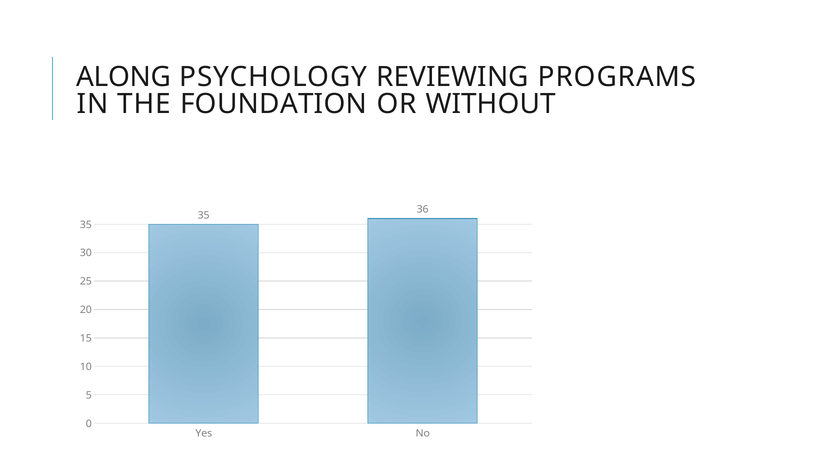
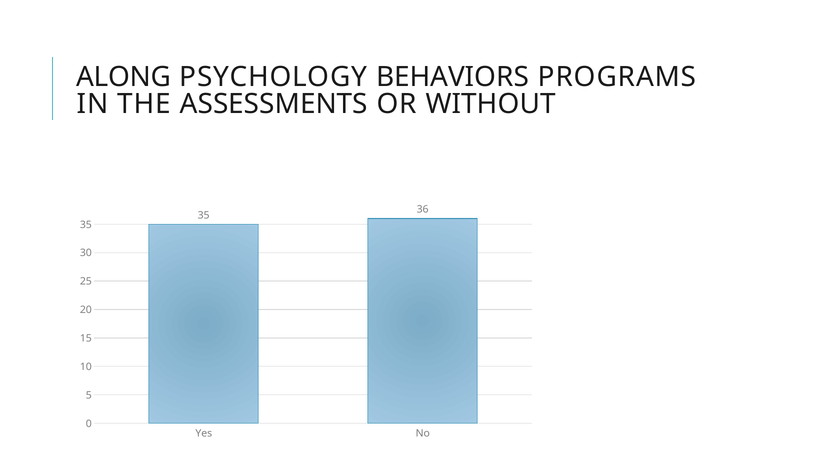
REVIEWING: REVIEWING -> BEHAVIORS
FOUNDATION: FOUNDATION -> ASSESSMENTS
